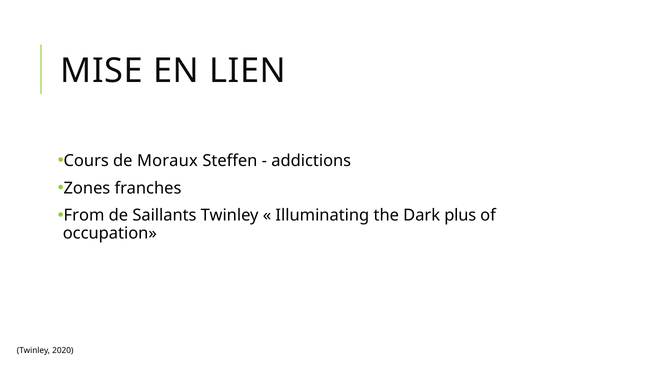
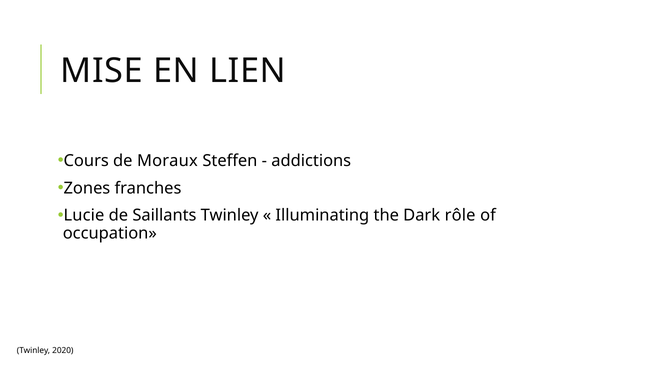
From: From -> Lucie
plus: plus -> rôle
